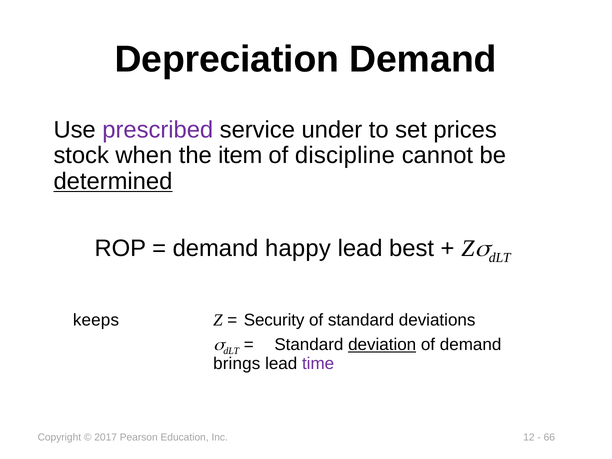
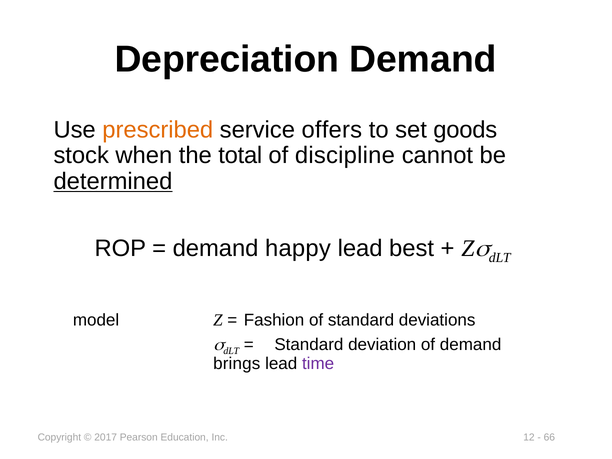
prescribed colour: purple -> orange
under: under -> offers
prices: prices -> goods
item: item -> total
keeps: keeps -> model
Security: Security -> Fashion
deviation underline: present -> none
